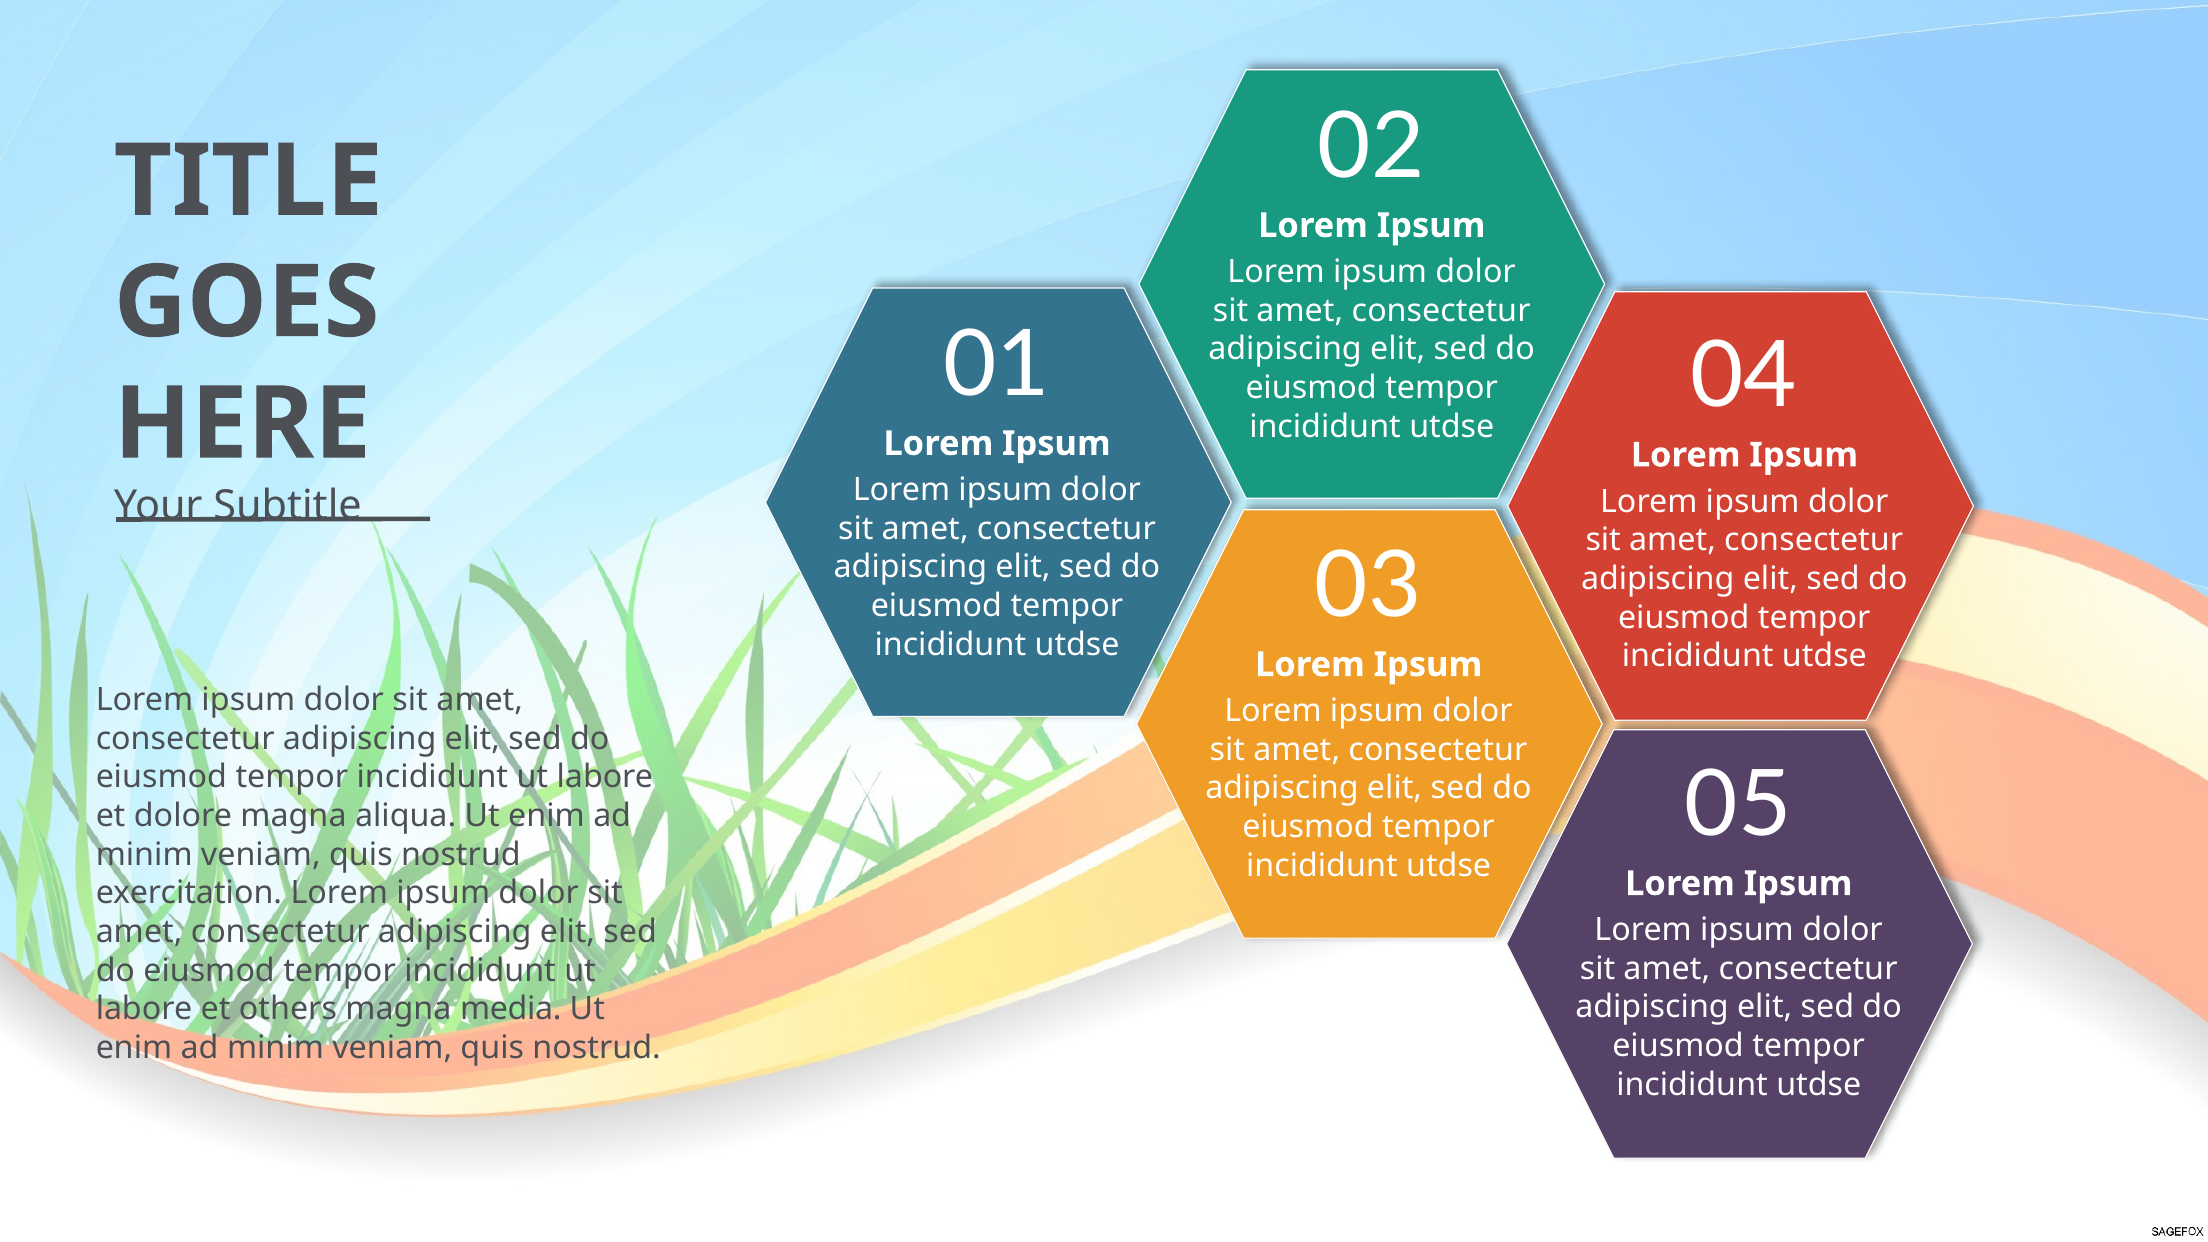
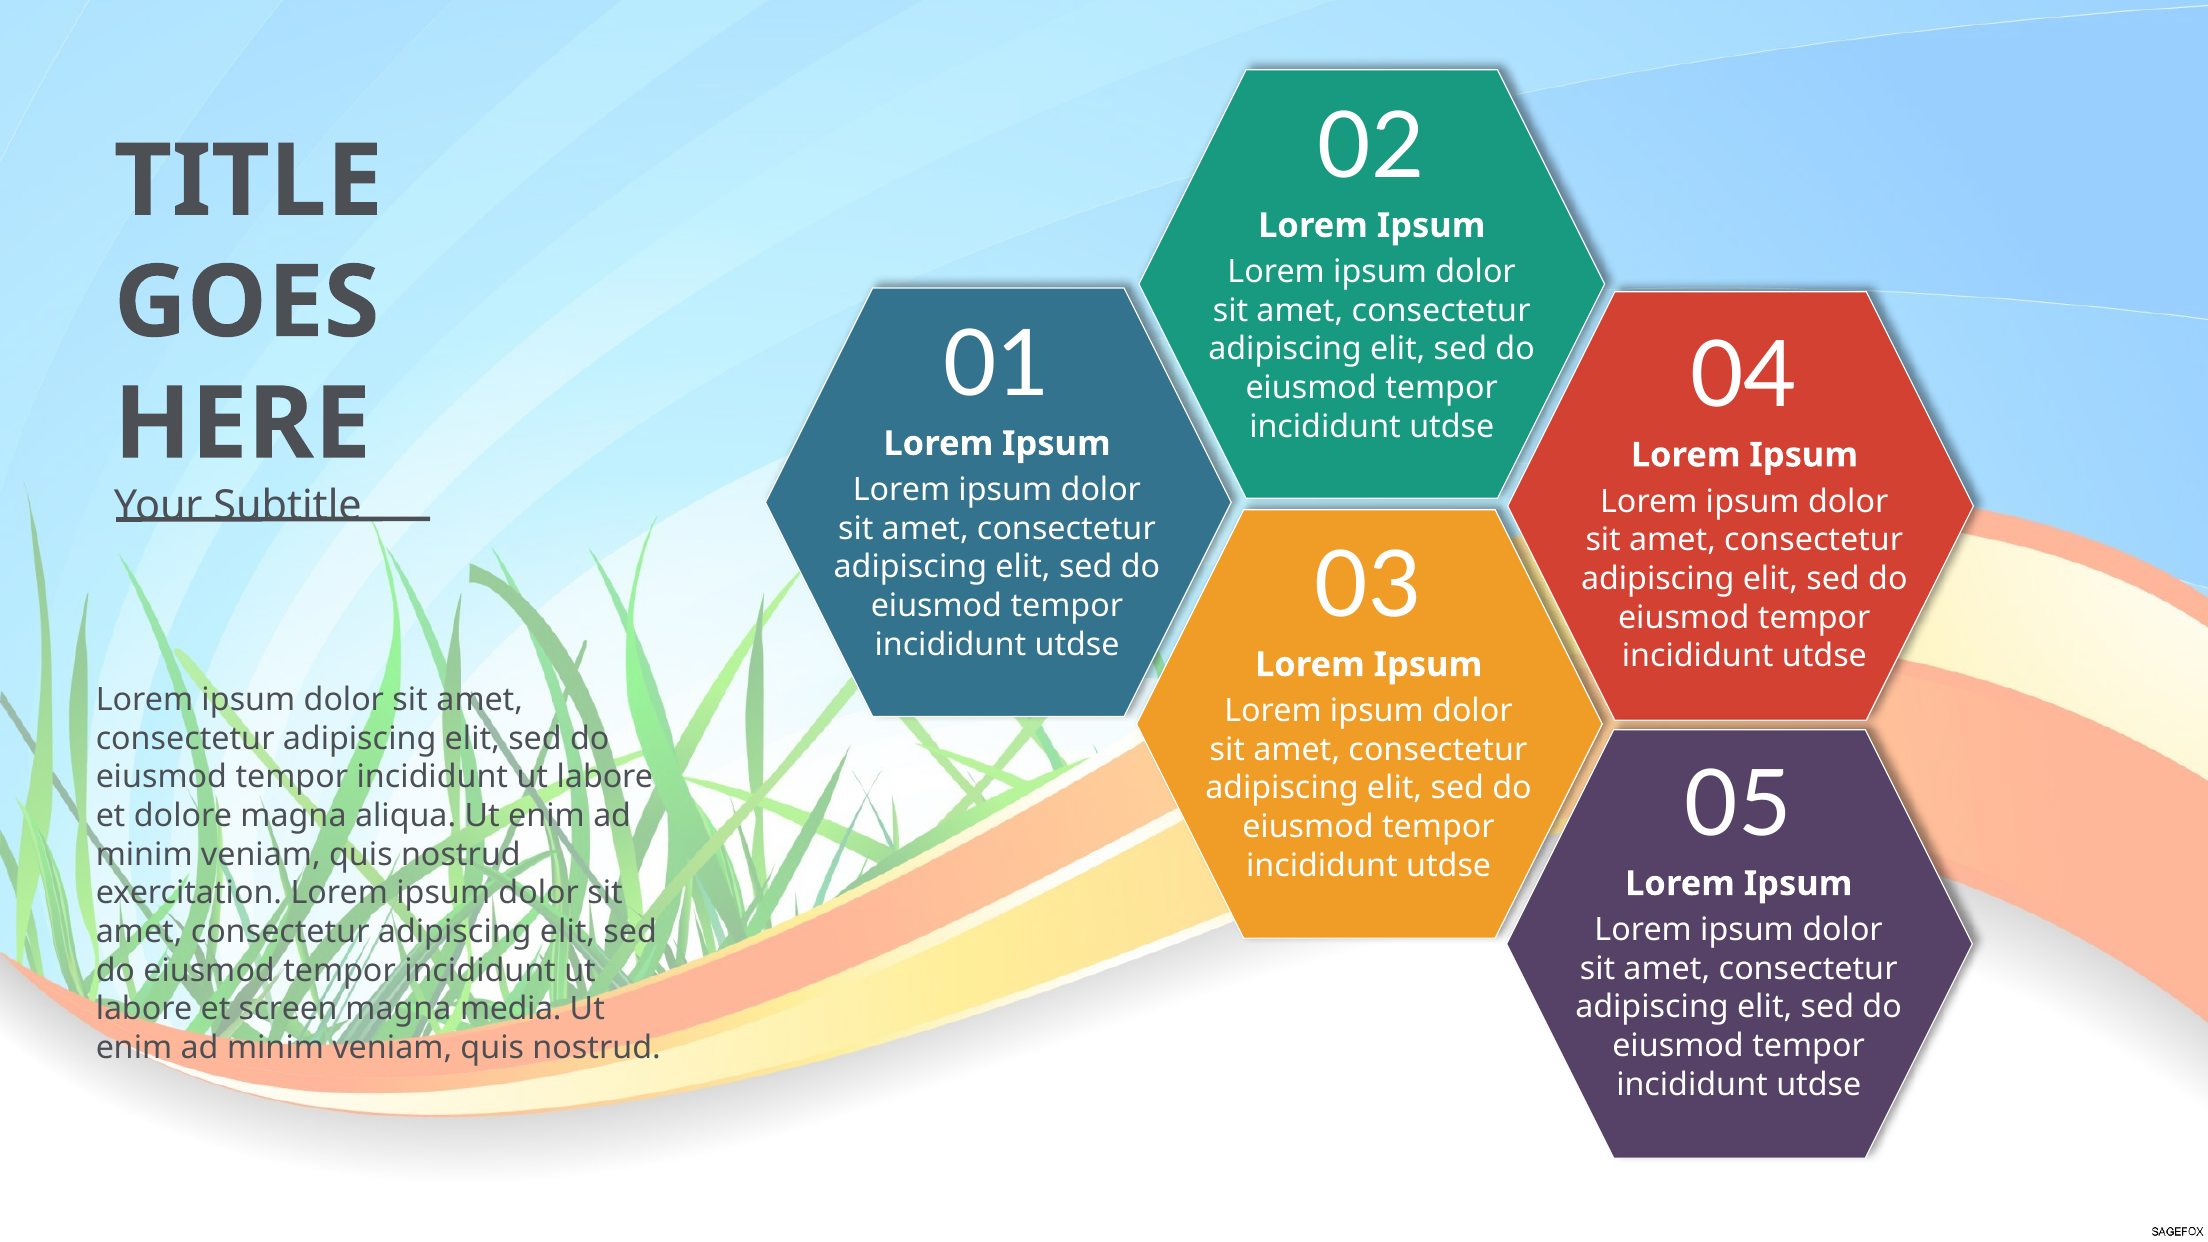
others: others -> screen
